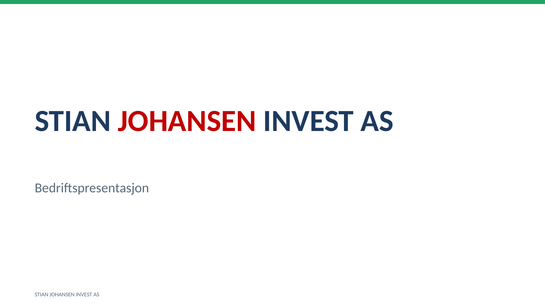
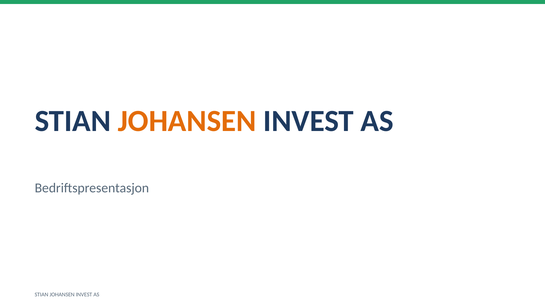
JOHANSEN at (187, 121) colour: red -> orange
